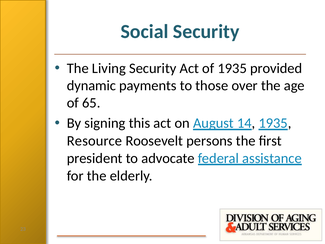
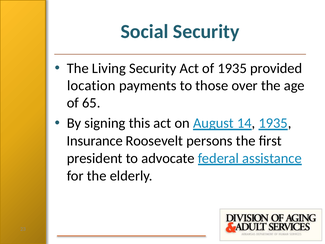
dynamic: dynamic -> location
Resource: Resource -> Insurance
